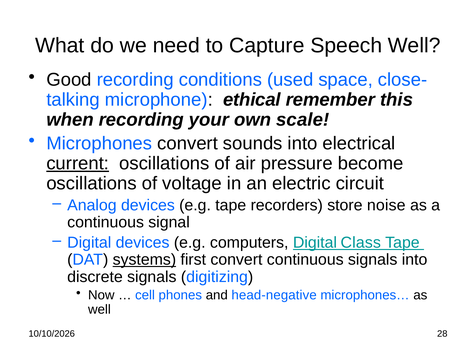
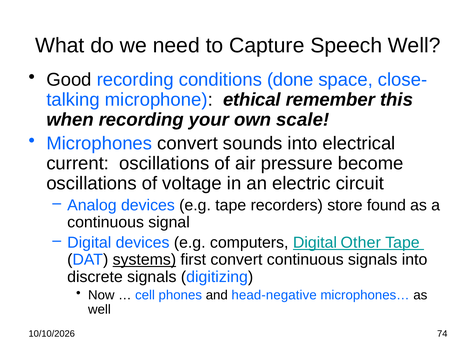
used: used -> done
current underline: present -> none
noise: noise -> found
Class: Class -> Other
28: 28 -> 74
